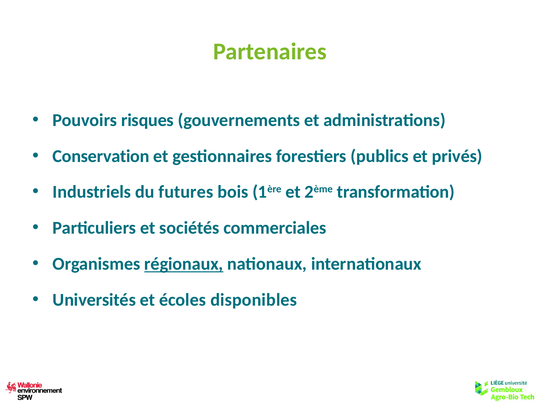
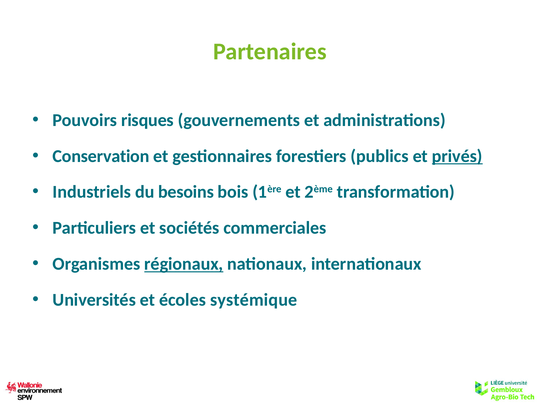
privés underline: none -> present
futures: futures -> besoins
disponibles: disponibles -> systémique
